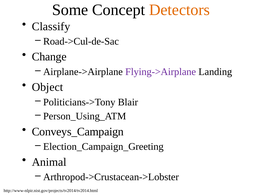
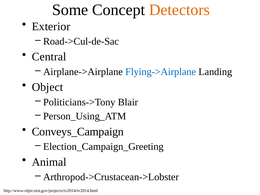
Classify: Classify -> Exterior
Change: Change -> Central
Flying->Airplane colour: purple -> blue
